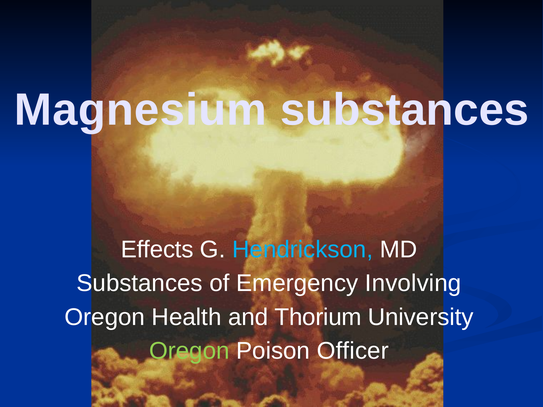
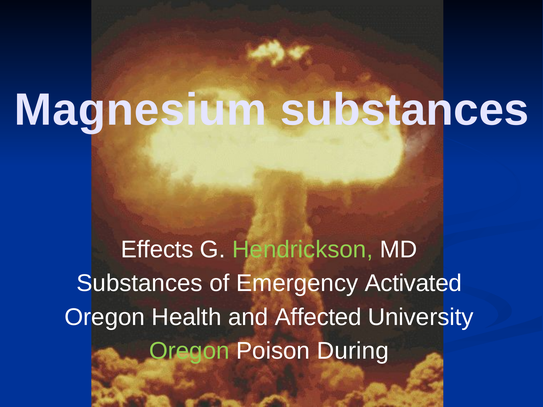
Hendrickson colour: light blue -> light green
Involving: Involving -> Activated
Thorium: Thorium -> Affected
Officer: Officer -> During
